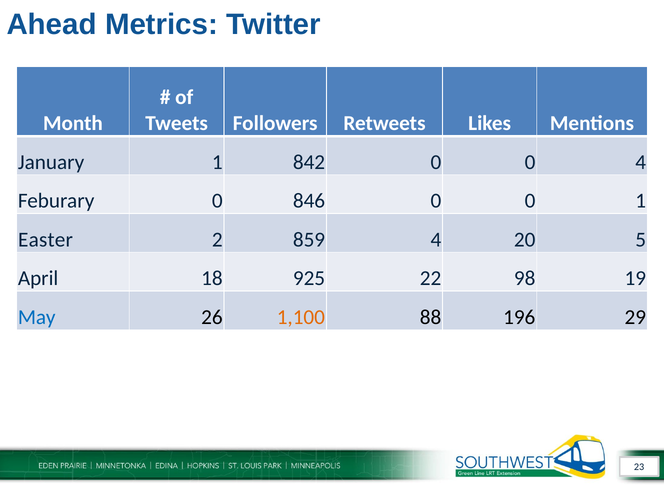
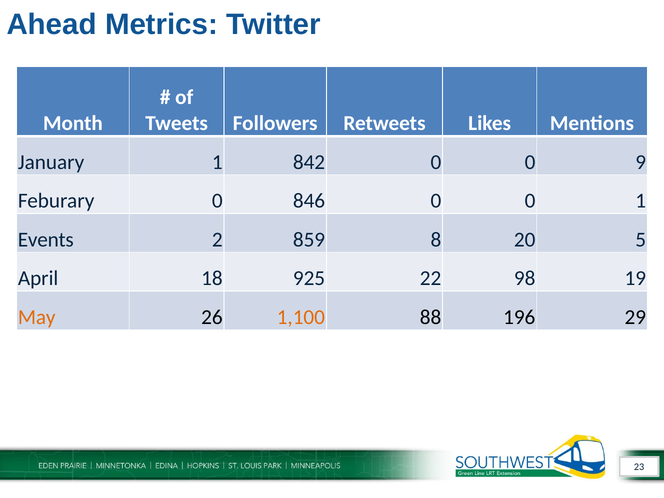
0 4: 4 -> 9
Easter: Easter -> Events
859 4: 4 -> 8
May colour: blue -> orange
